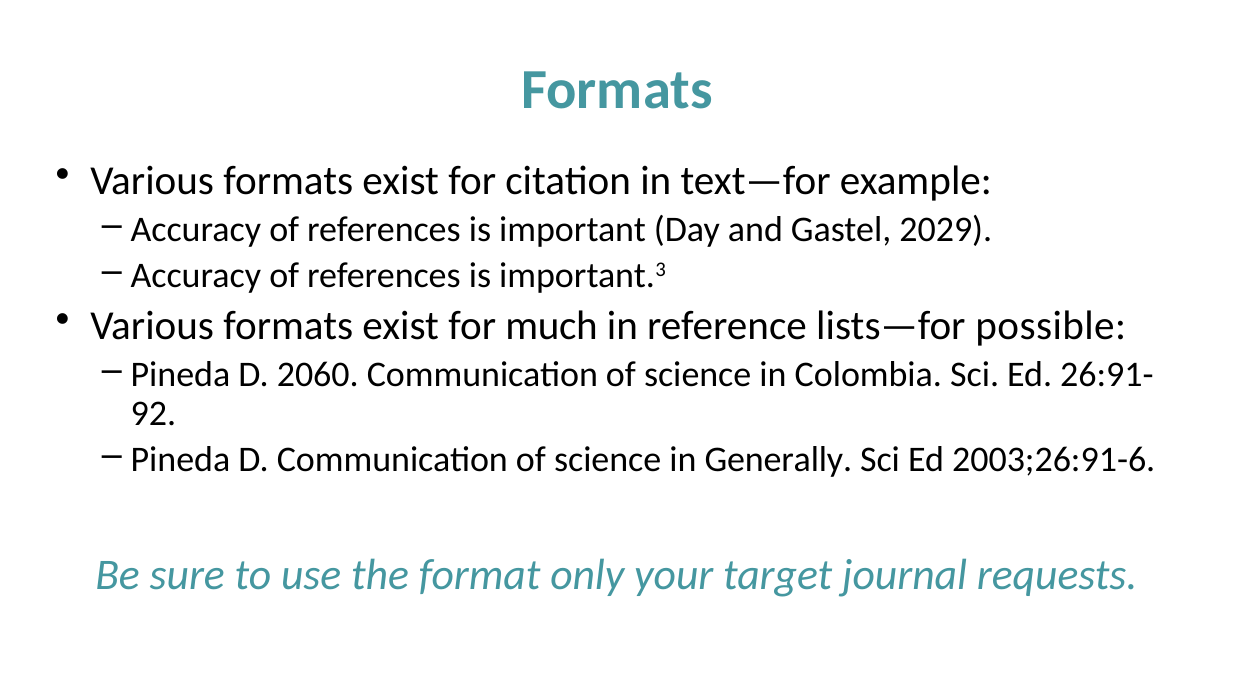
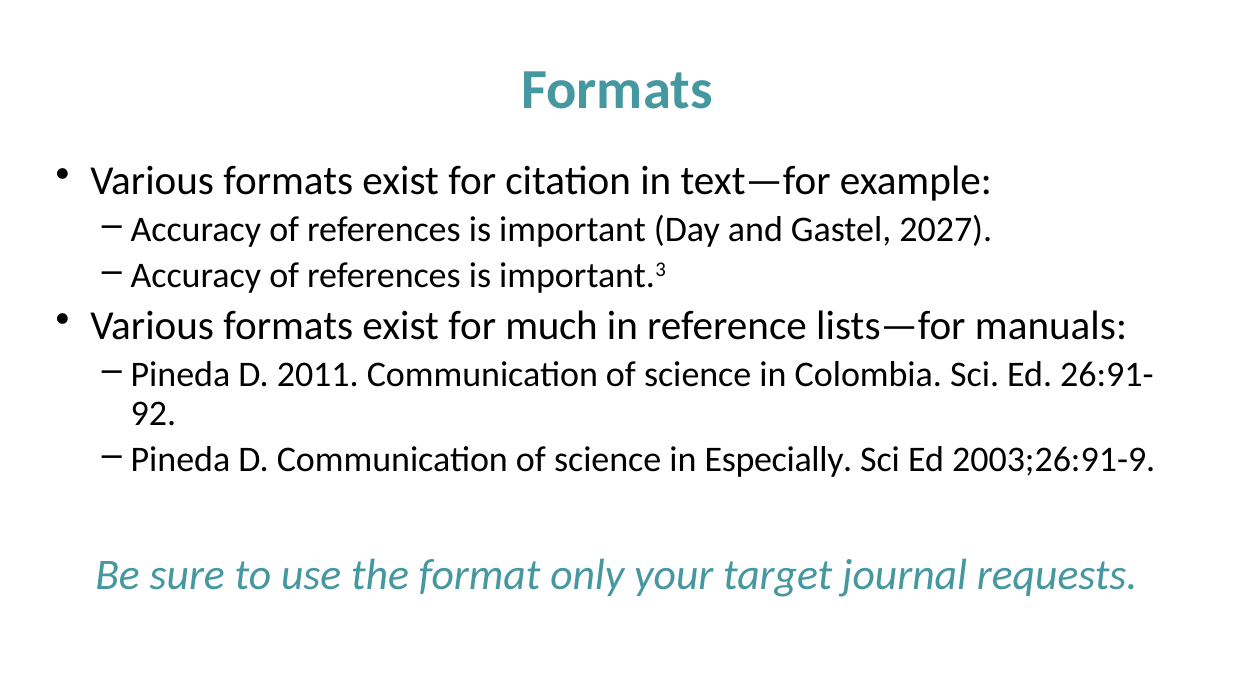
2029: 2029 -> 2027
possible: possible -> manuals
2060: 2060 -> 2011
Generally: Generally -> Especially
2003;26:91-6: 2003;26:91-6 -> 2003;26:91-9
